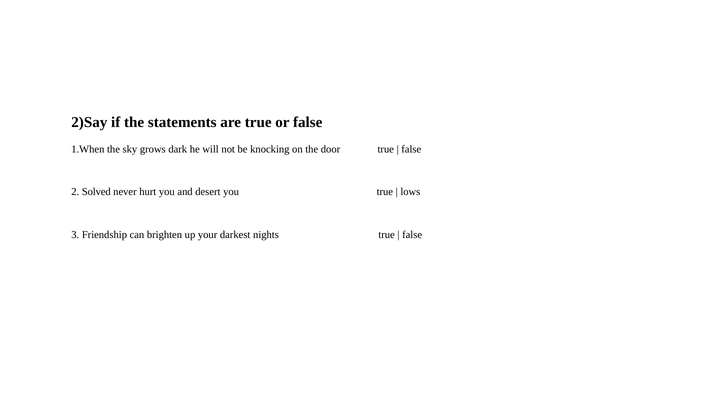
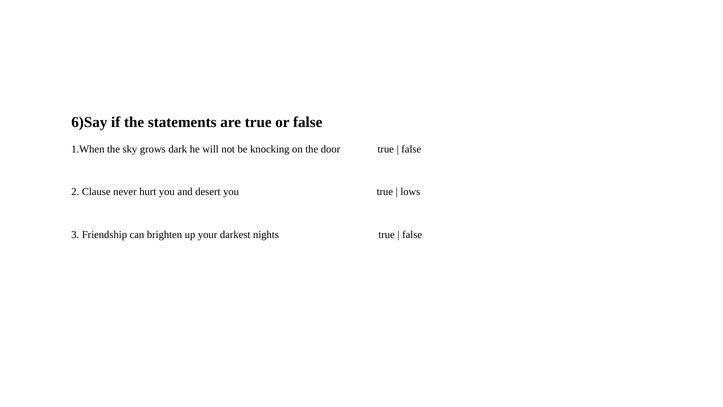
2)Say: 2)Say -> 6)Say
Solved: Solved -> Clause
